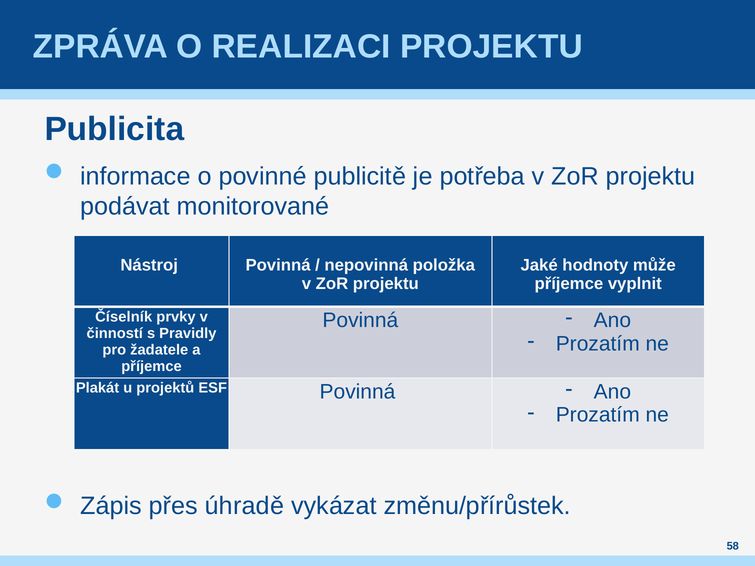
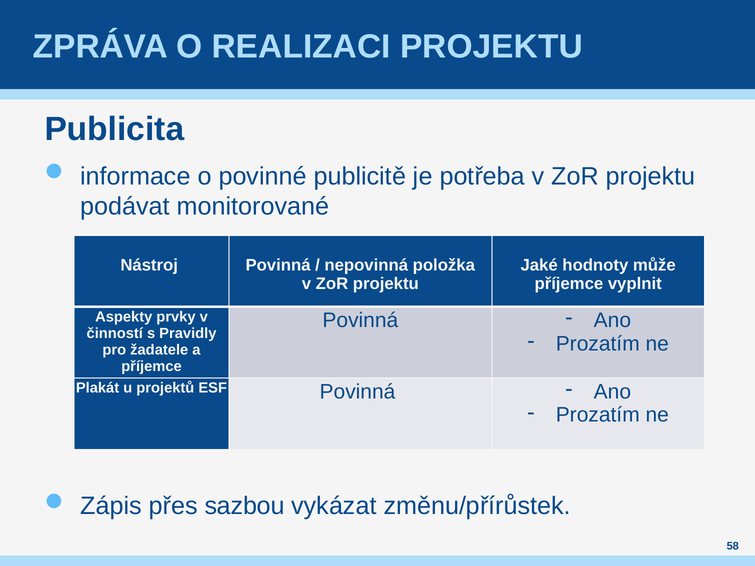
Číselník: Číselník -> Aspekty
úhradě: úhradě -> sazbou
